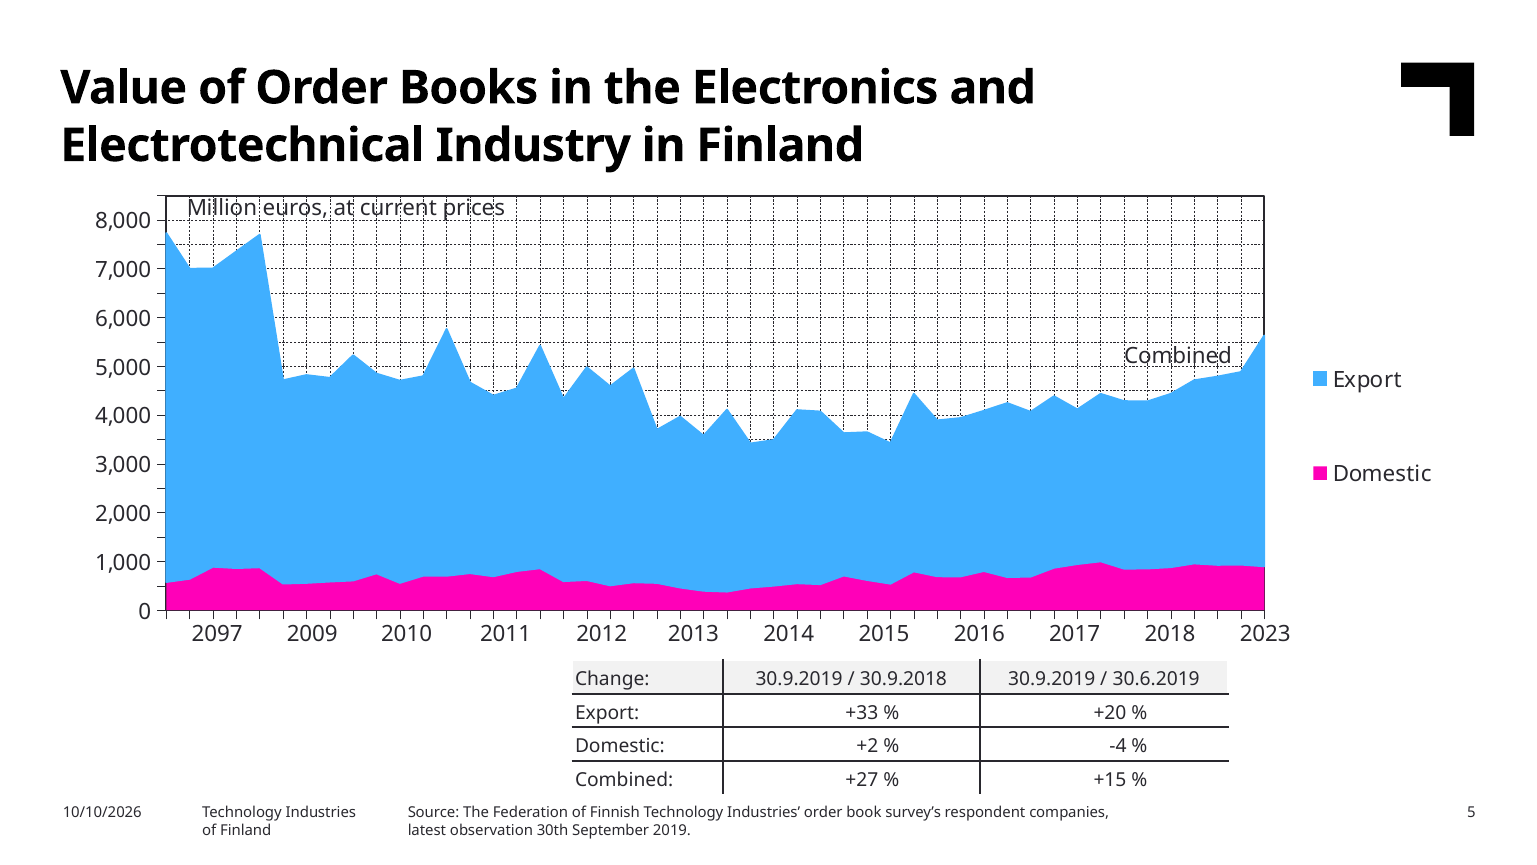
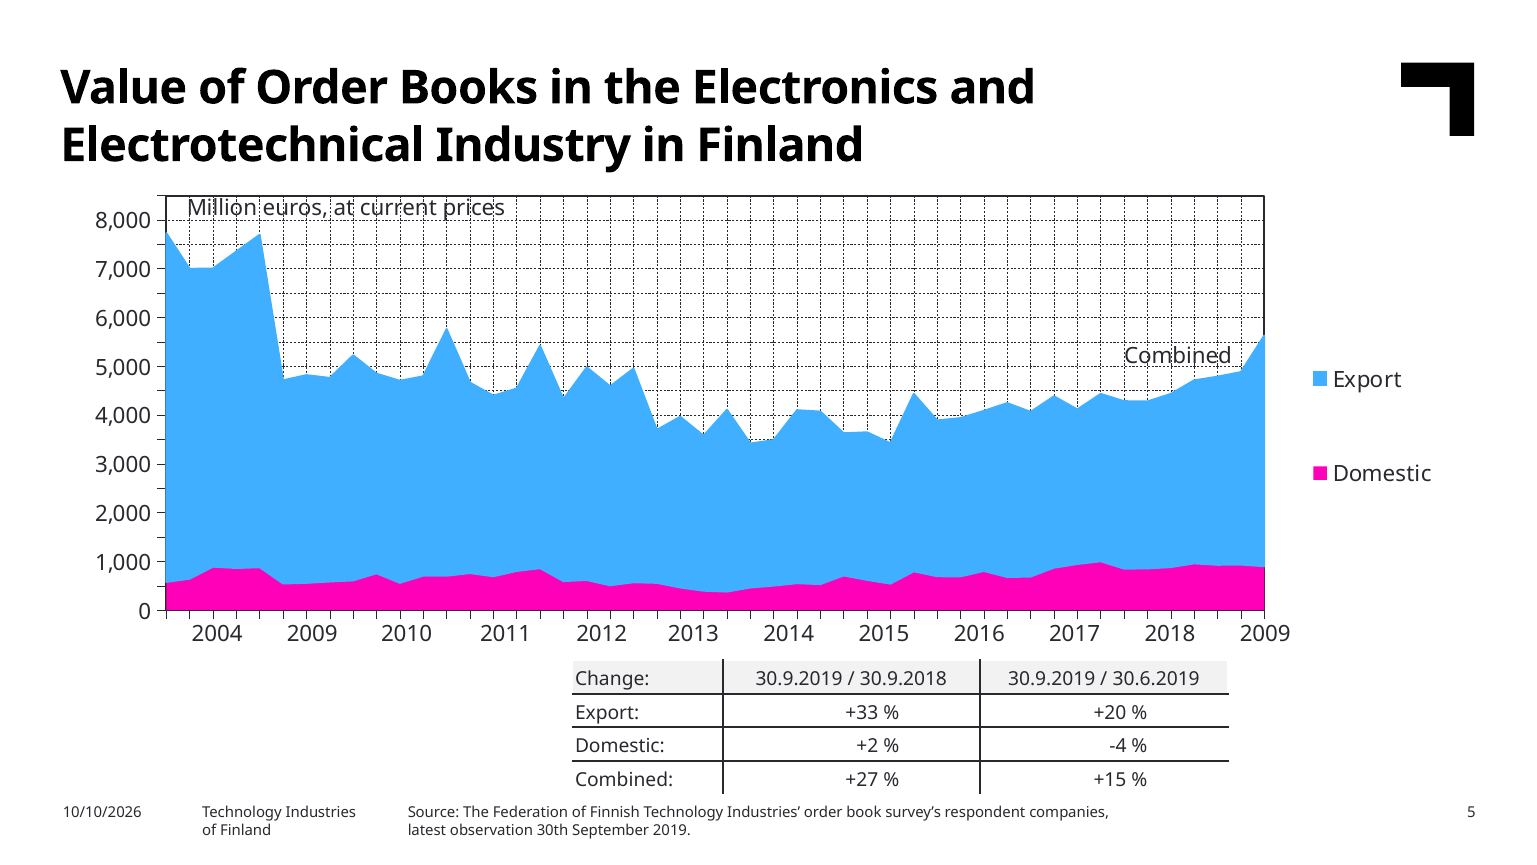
2097: 2097 -> 2004
2018 2023: 2023 -> 2009
